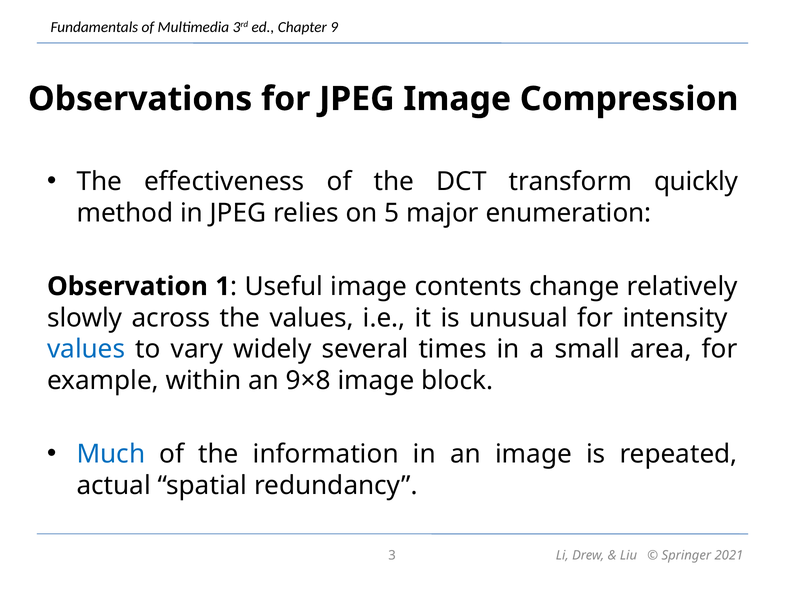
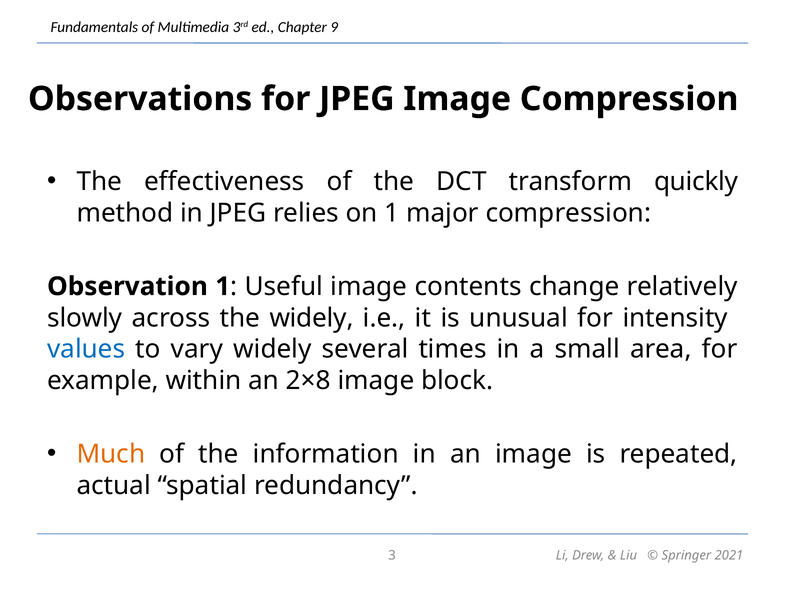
on 5: 5 -> 1
major enumeration: enumeration -> compression
the values: values -> widely
9×8: 9×8 -> 2×8
Much colour: blue -> orange
